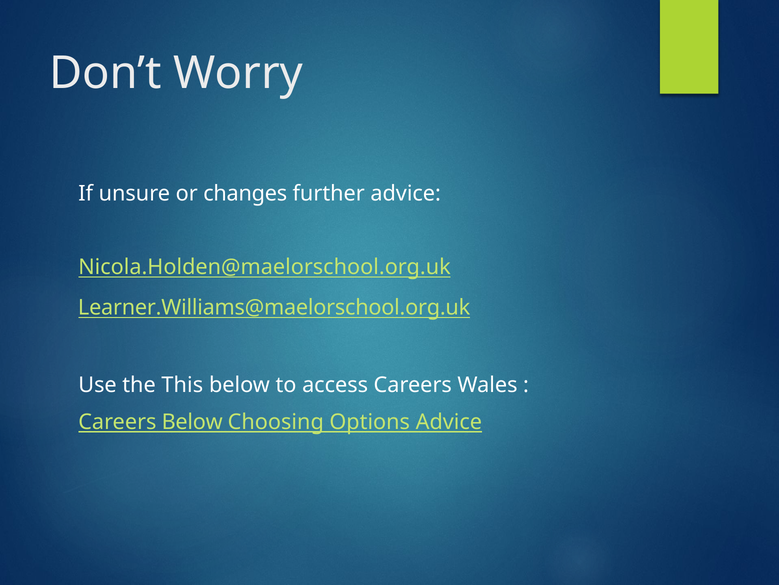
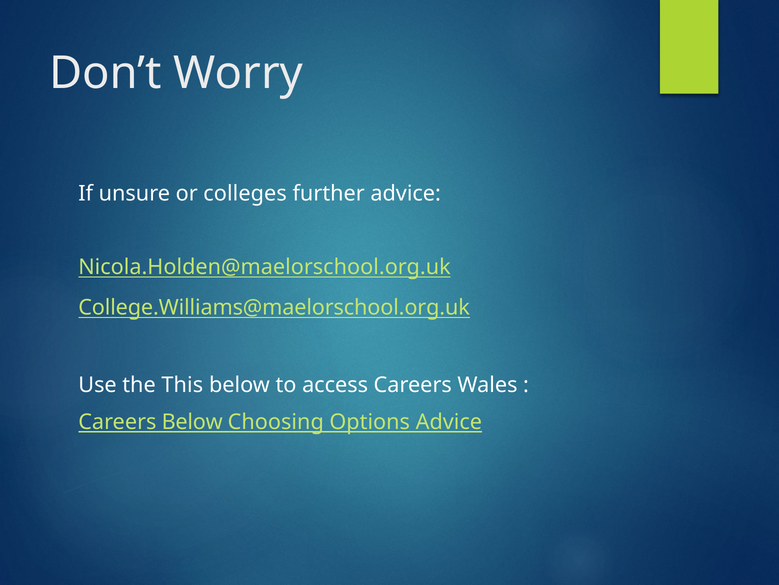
changes: changes -> colleges
Learner.Williams@maelorschool.org.uk: Learner.Williams@maelorschool.org.uk -> College.Williams@maelorschool.org.uk
